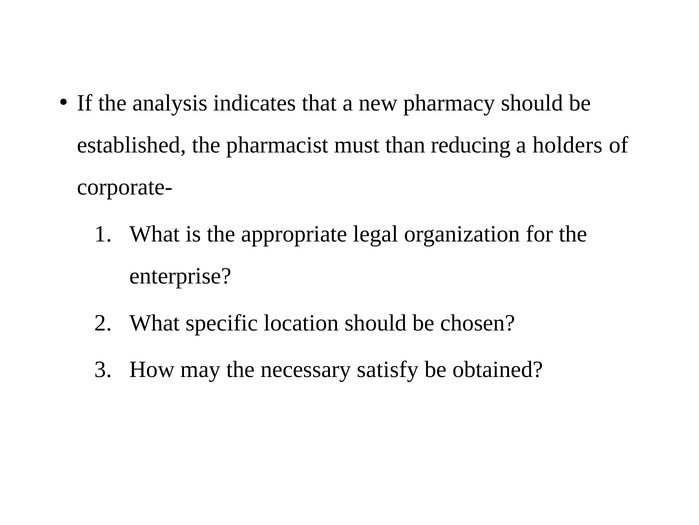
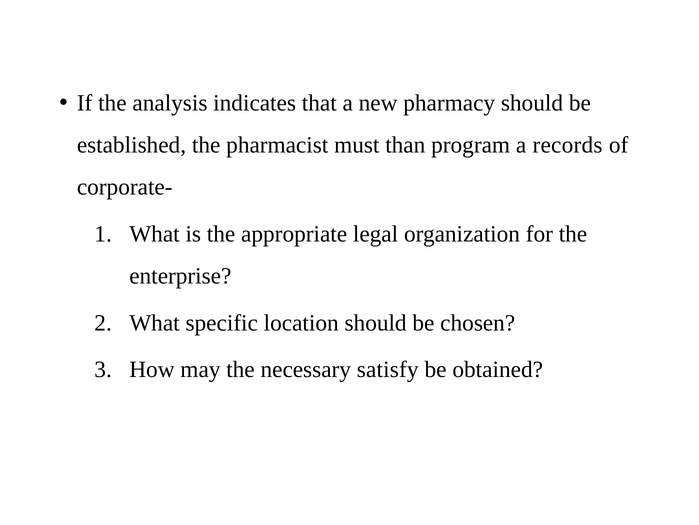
reducing: reducing -> program
holders: holders -> records
